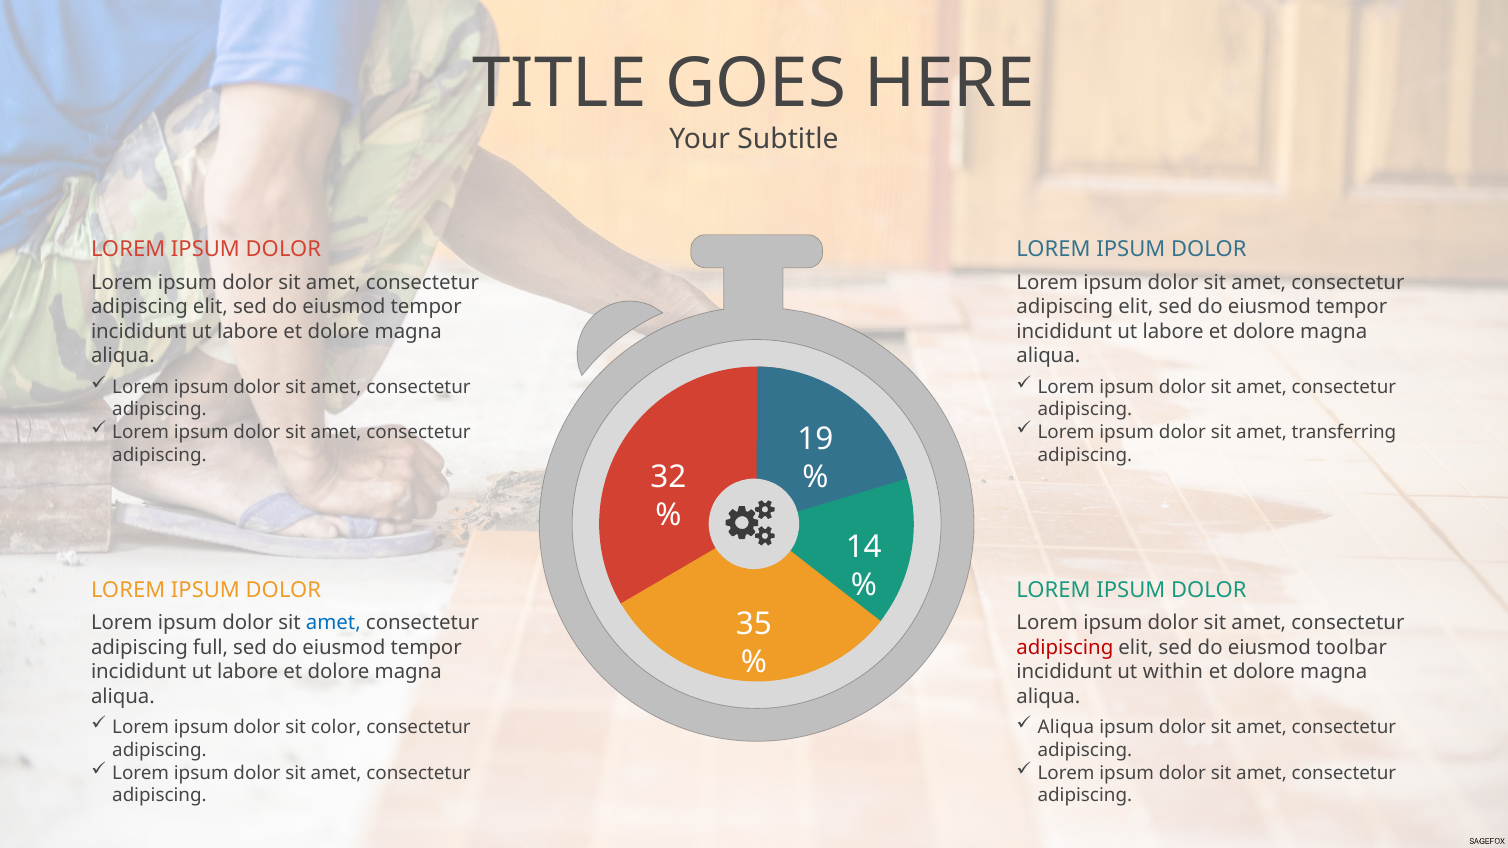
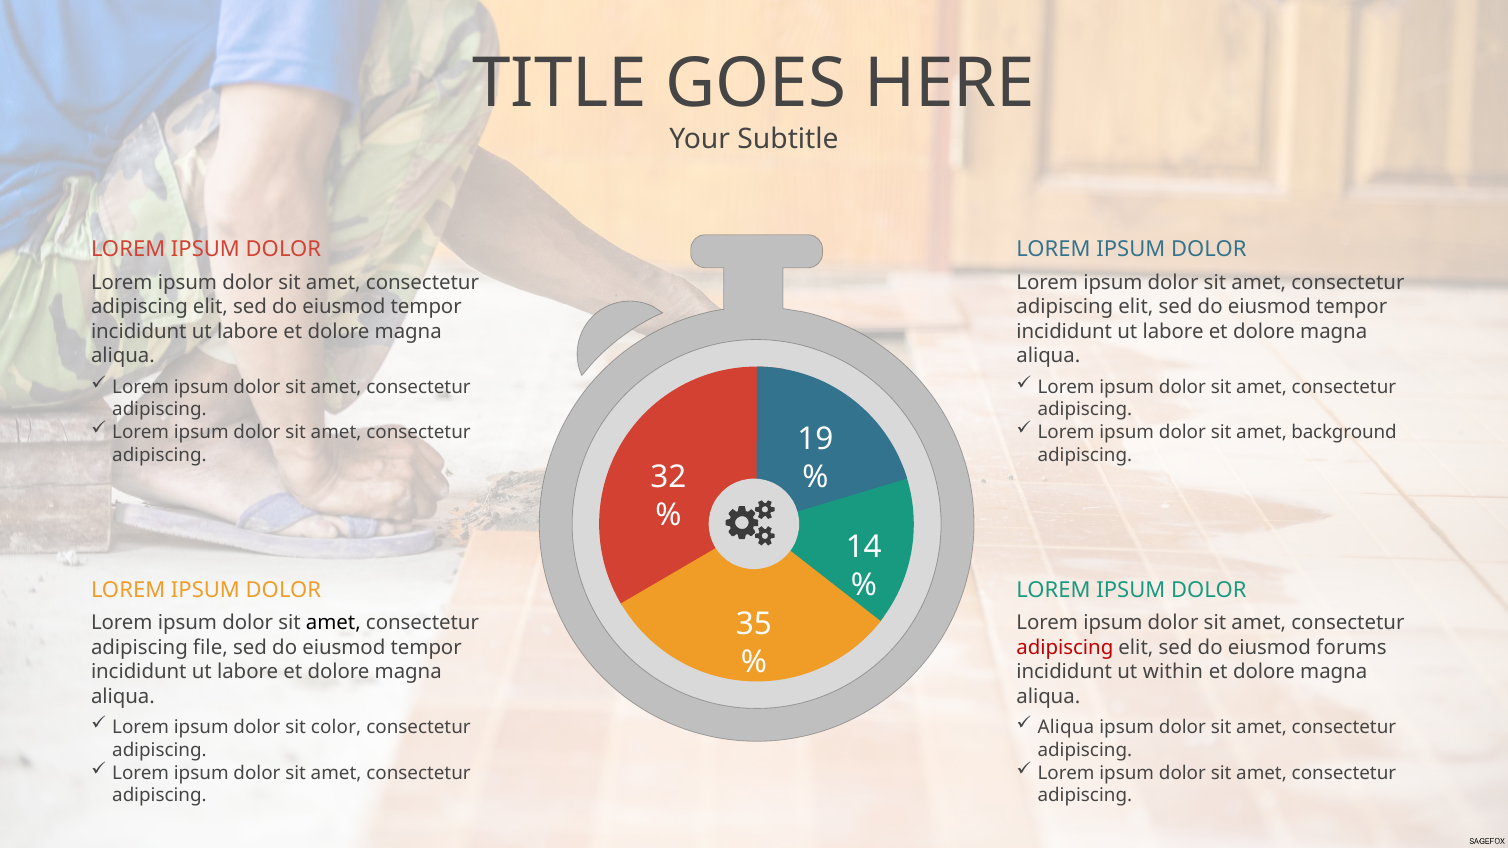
transferring: transferring -> background
amet at (333, 623) colour: blue -> black
full: full -> file
toolbar: toolbar -> forums
